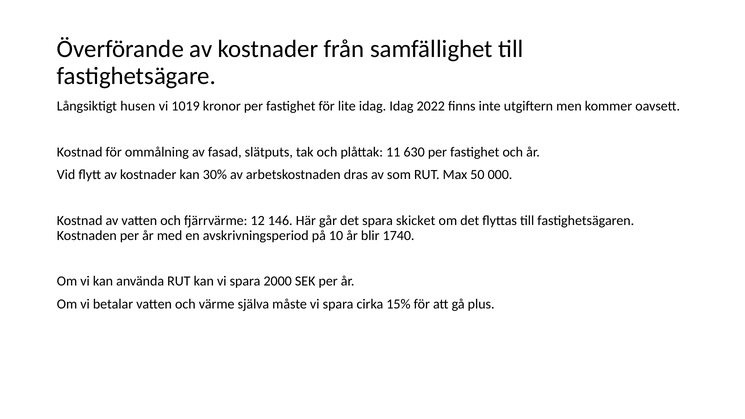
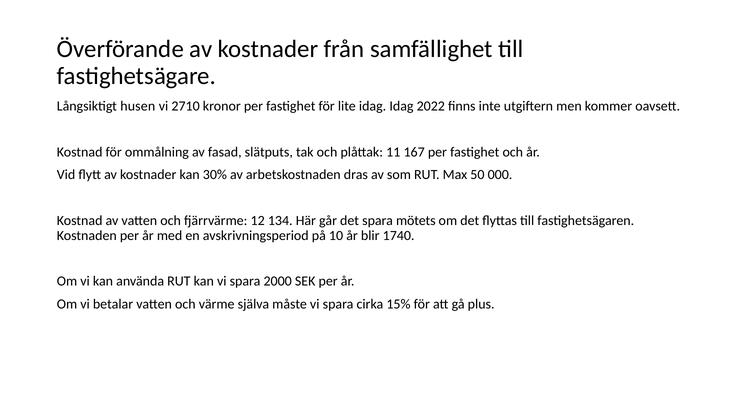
1019: 1019 -> 2710
630: 630 -> 167
146: 146 -> 134
skicket: skicket -> mötets
